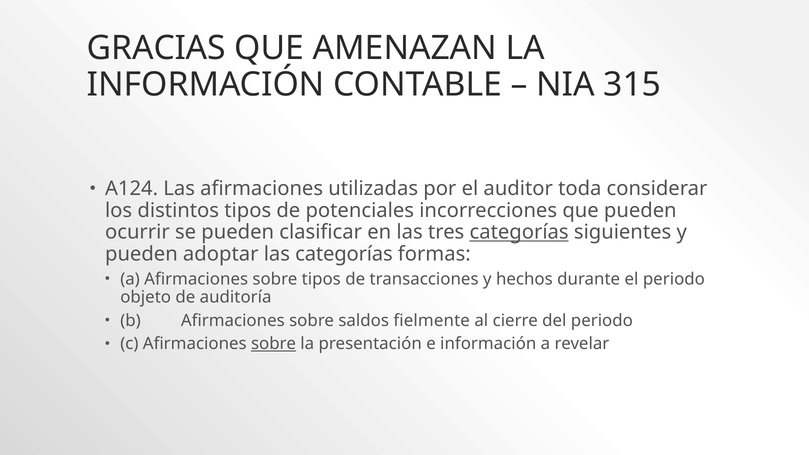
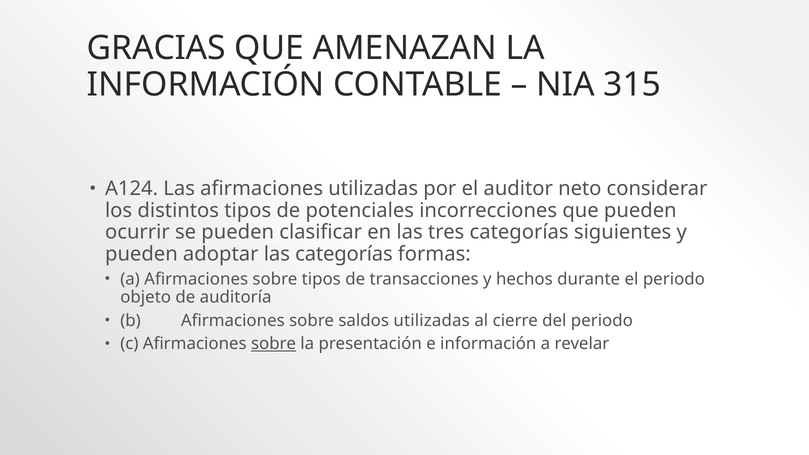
toda: toda -> neto
categorías at (519, 232) underline: present -> none
saldos fielmente: fielmente -> utilizadas
